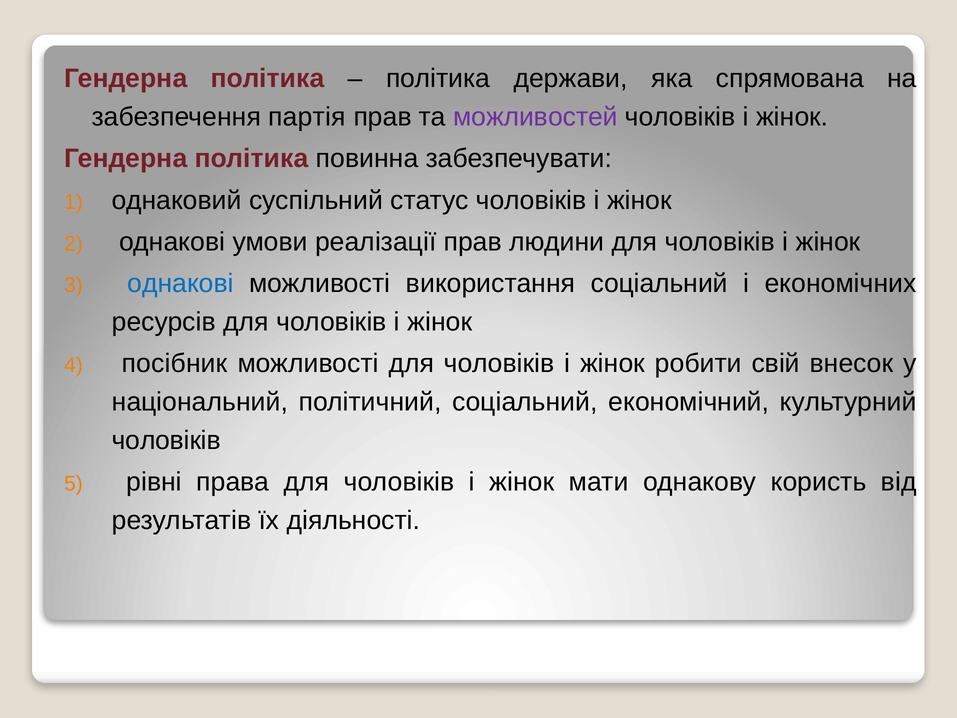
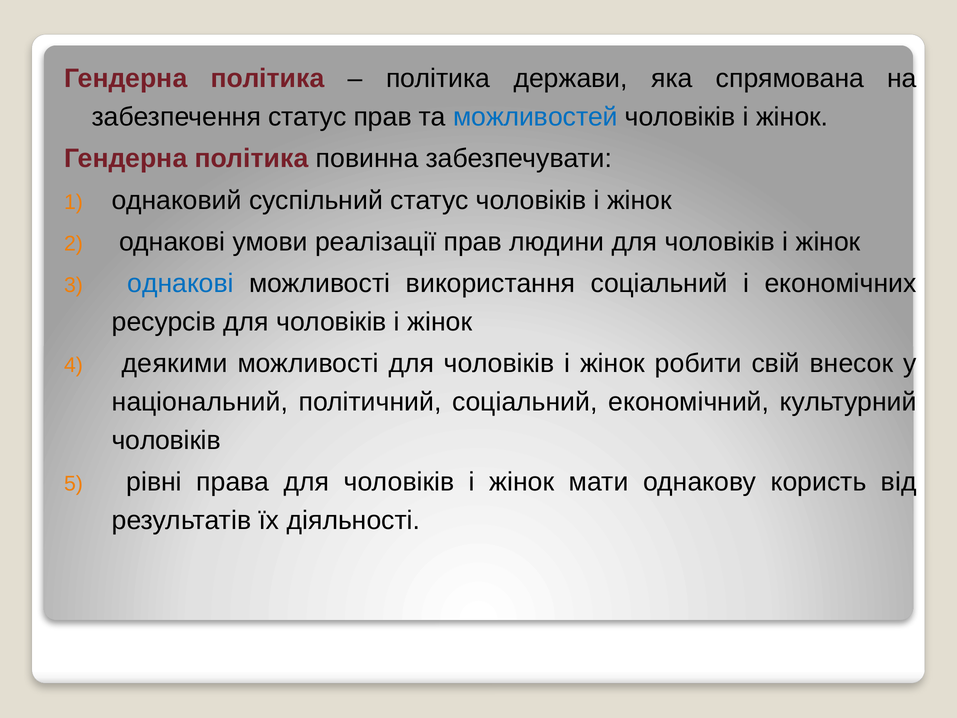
забезпечення партія: партія -> статус
можливостей colour: purple -> blue
посібник: посібник -> деякими
